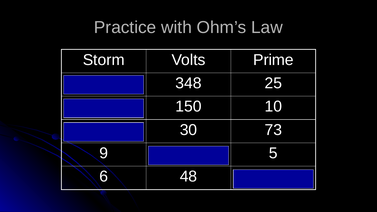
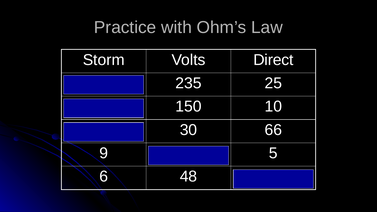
Prime: Prime -> Direct
348: 348 -> 235
73: 73 -> 66
